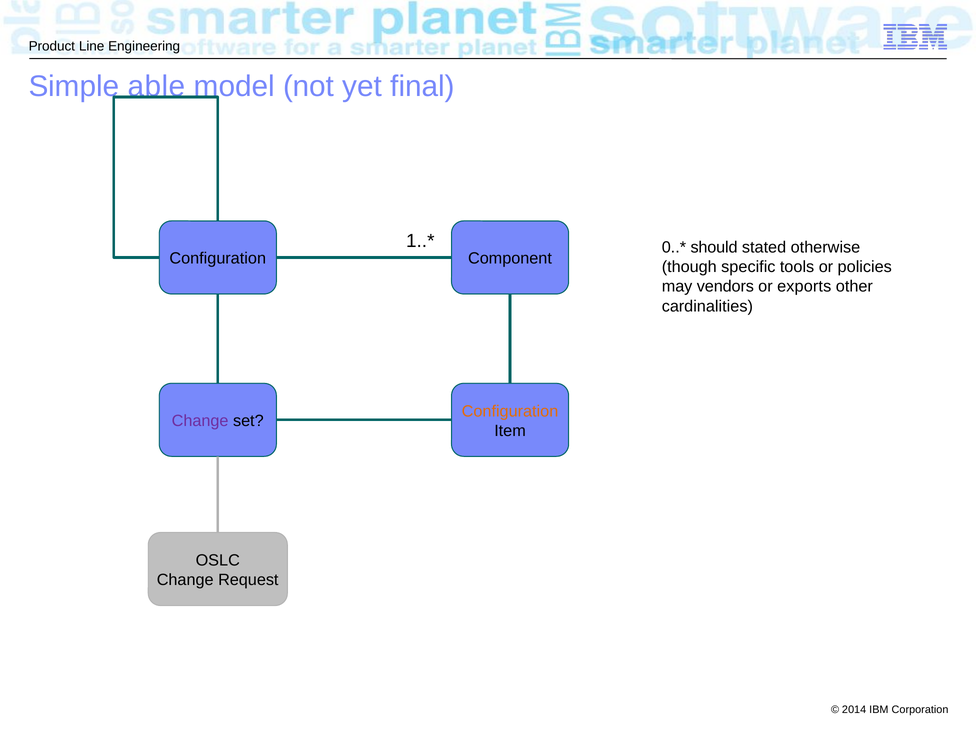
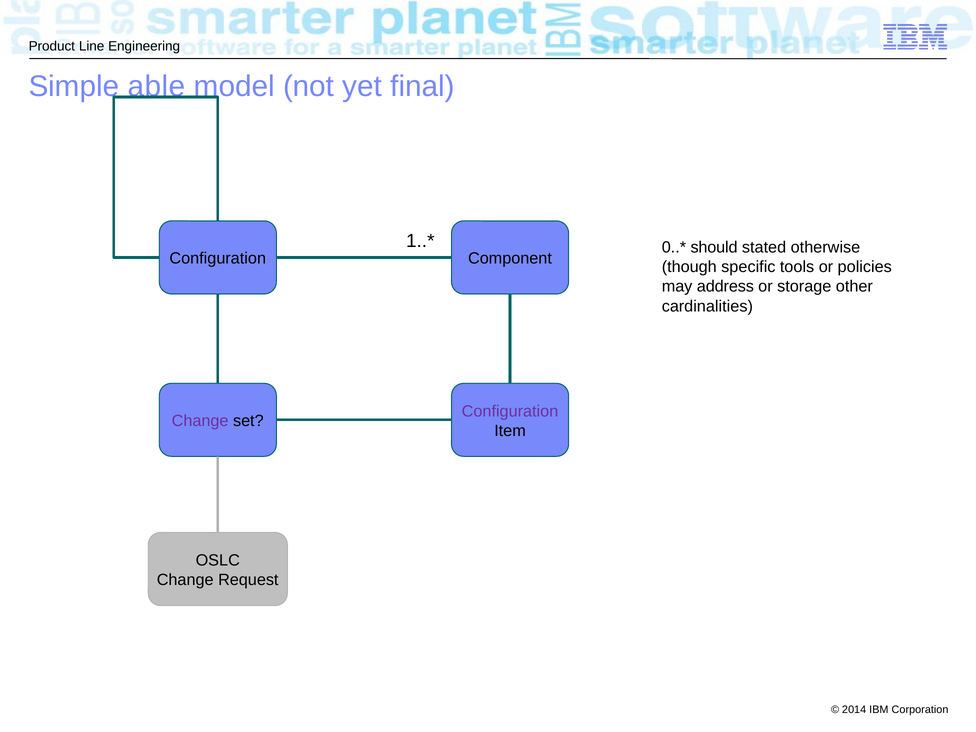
vendors: vendors -> address
exports: exports -> storage
Configuration at (510, 411) colour: orange -> purple
